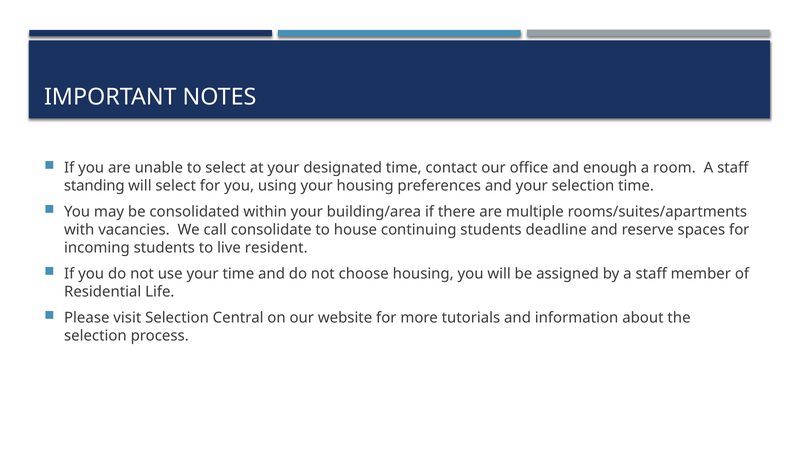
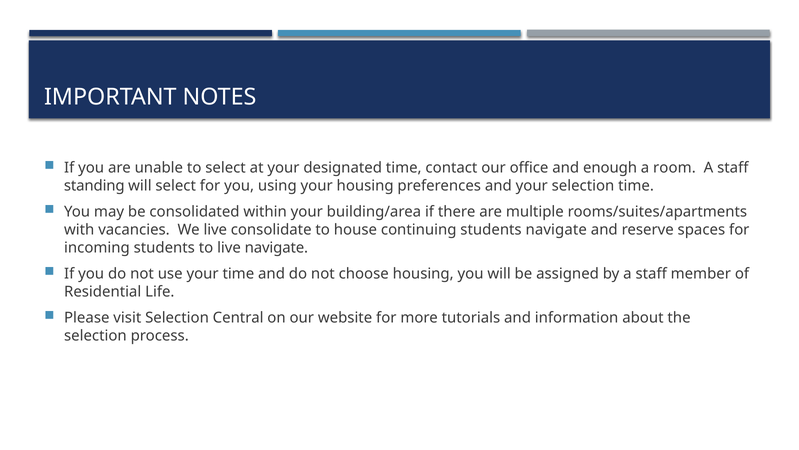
We call: call -> live
students deadline: deadline -> navigate
live resident: resident -> navigate
